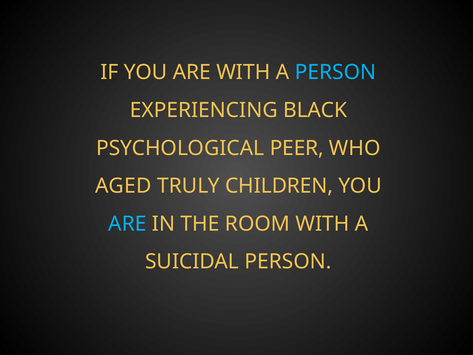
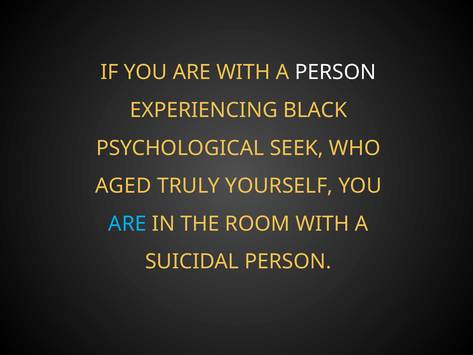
PERSON at (335, 72) colour: light blue -> white
PEER: PEER -> SEEK
CHILDREN: CHILDREN -> YOURSELF
